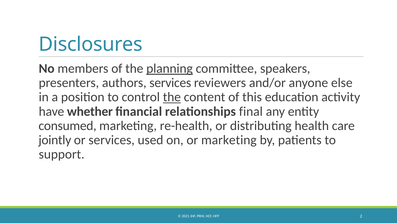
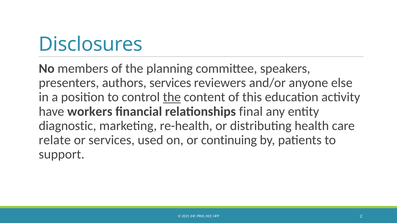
planning underline: present -> none
whether: whether -> workers
consumed: consumed -> diagnostic
jointly: jointly -> relate
or marketing: marketing -> continuing
